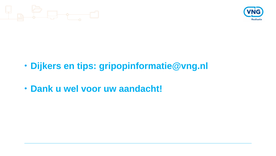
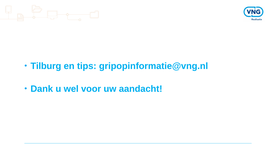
Dijkers: Dijkers -> Tilburg
